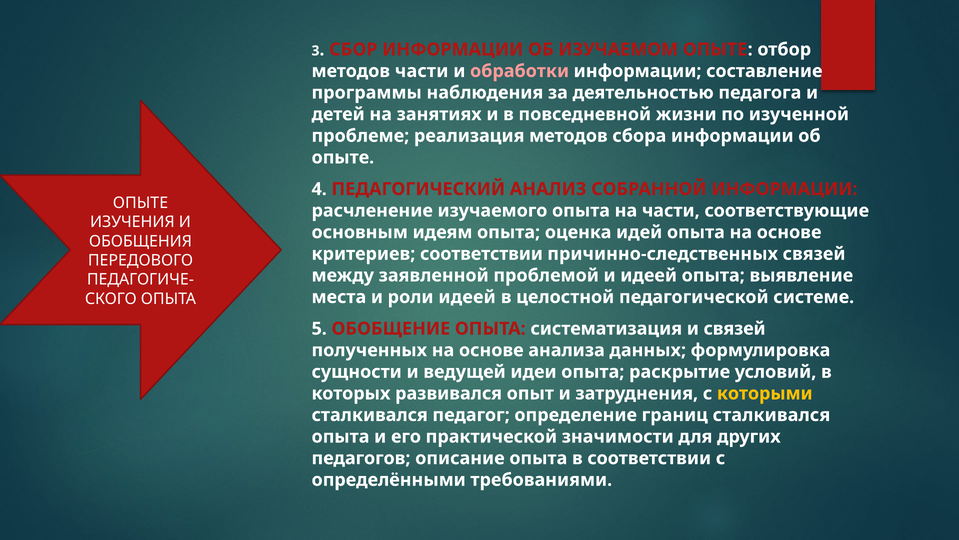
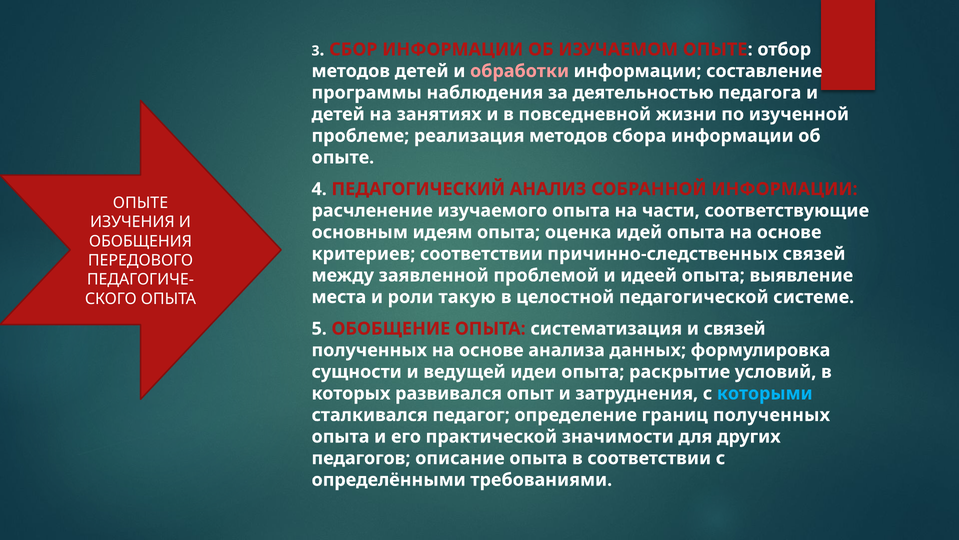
методов части: части -> детей
роли идеей: идеей -> такую
которыми colour: yellow -> light blue
границ сталкивался: сталкивался -> полученных
